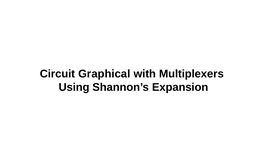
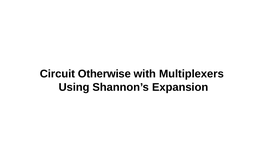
Graphical: Graphical -> Otherwise
